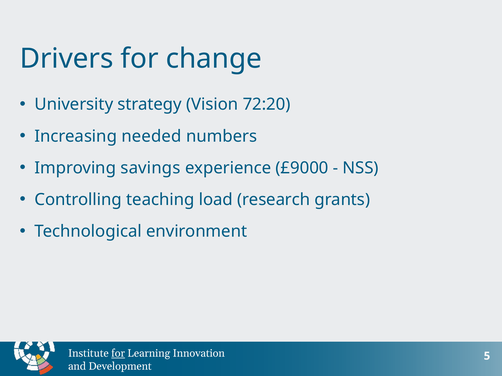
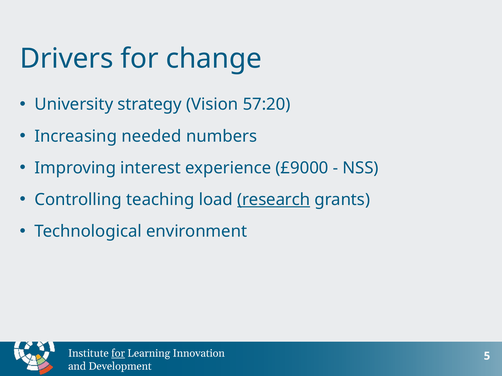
72:20: 72:20 -> 57:20
savings: savings -> interest
research underline: none -> present
